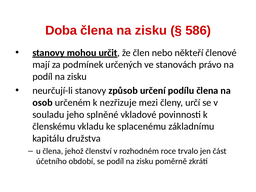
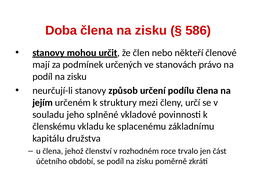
osob: osob -> jejím
nezřizuje: nezřizuje -> struktury
